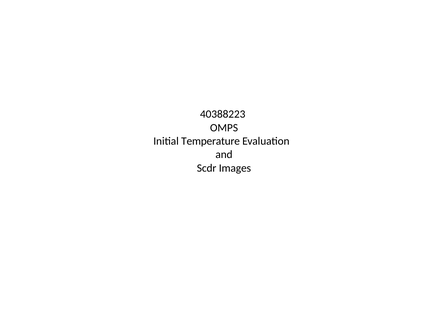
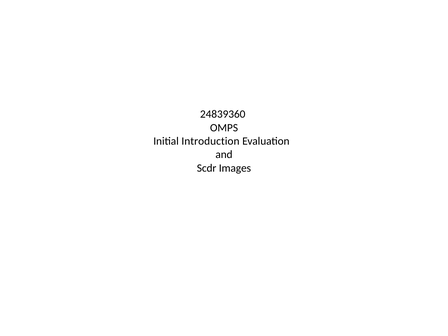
40388223: 40388223 -> 24839360
Temperature: Temperature -> Introduction
